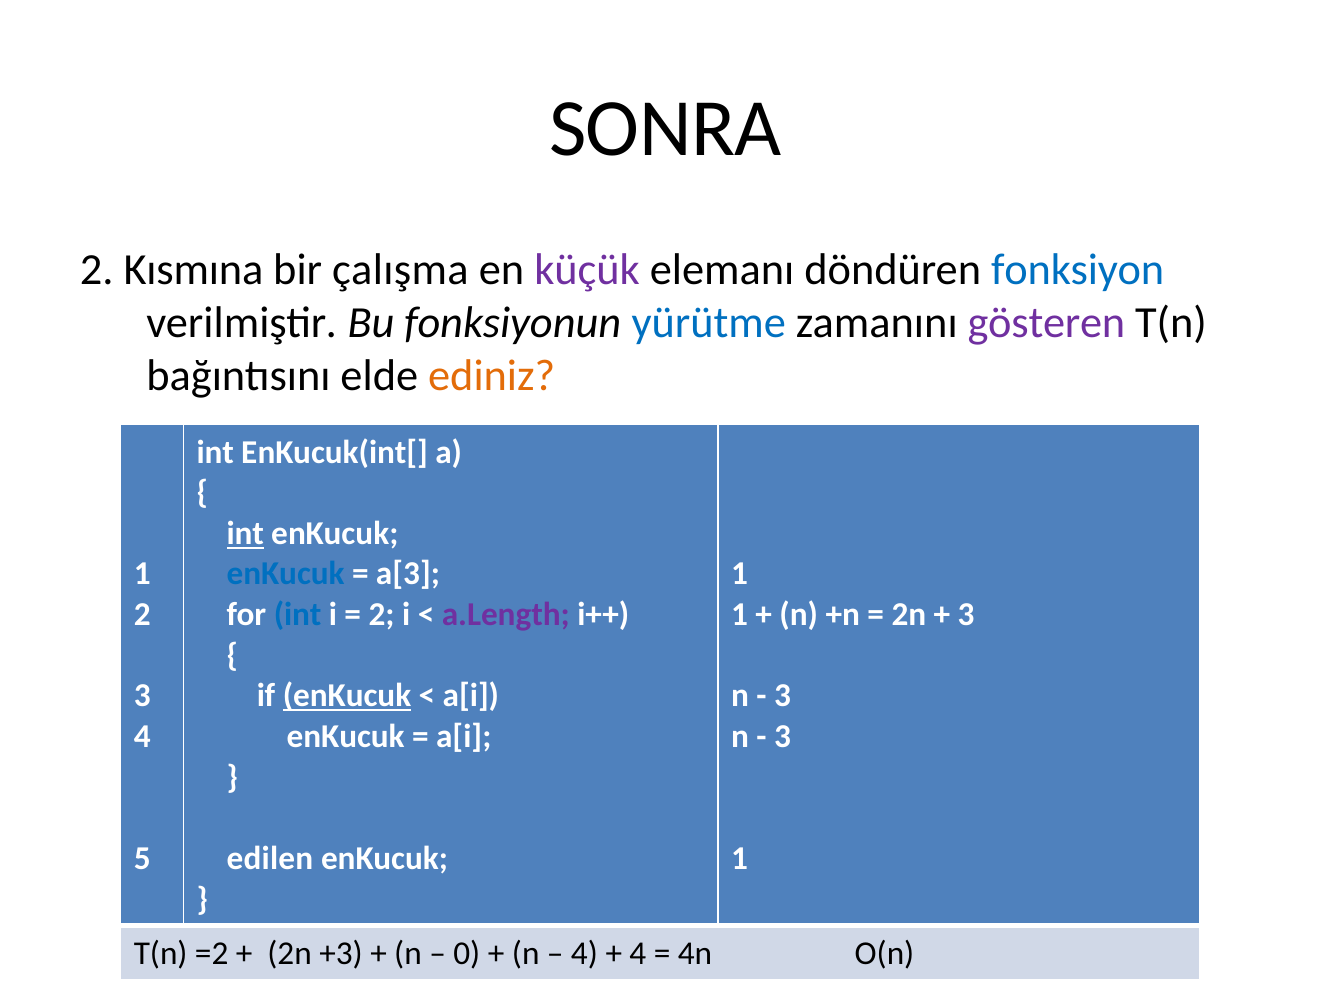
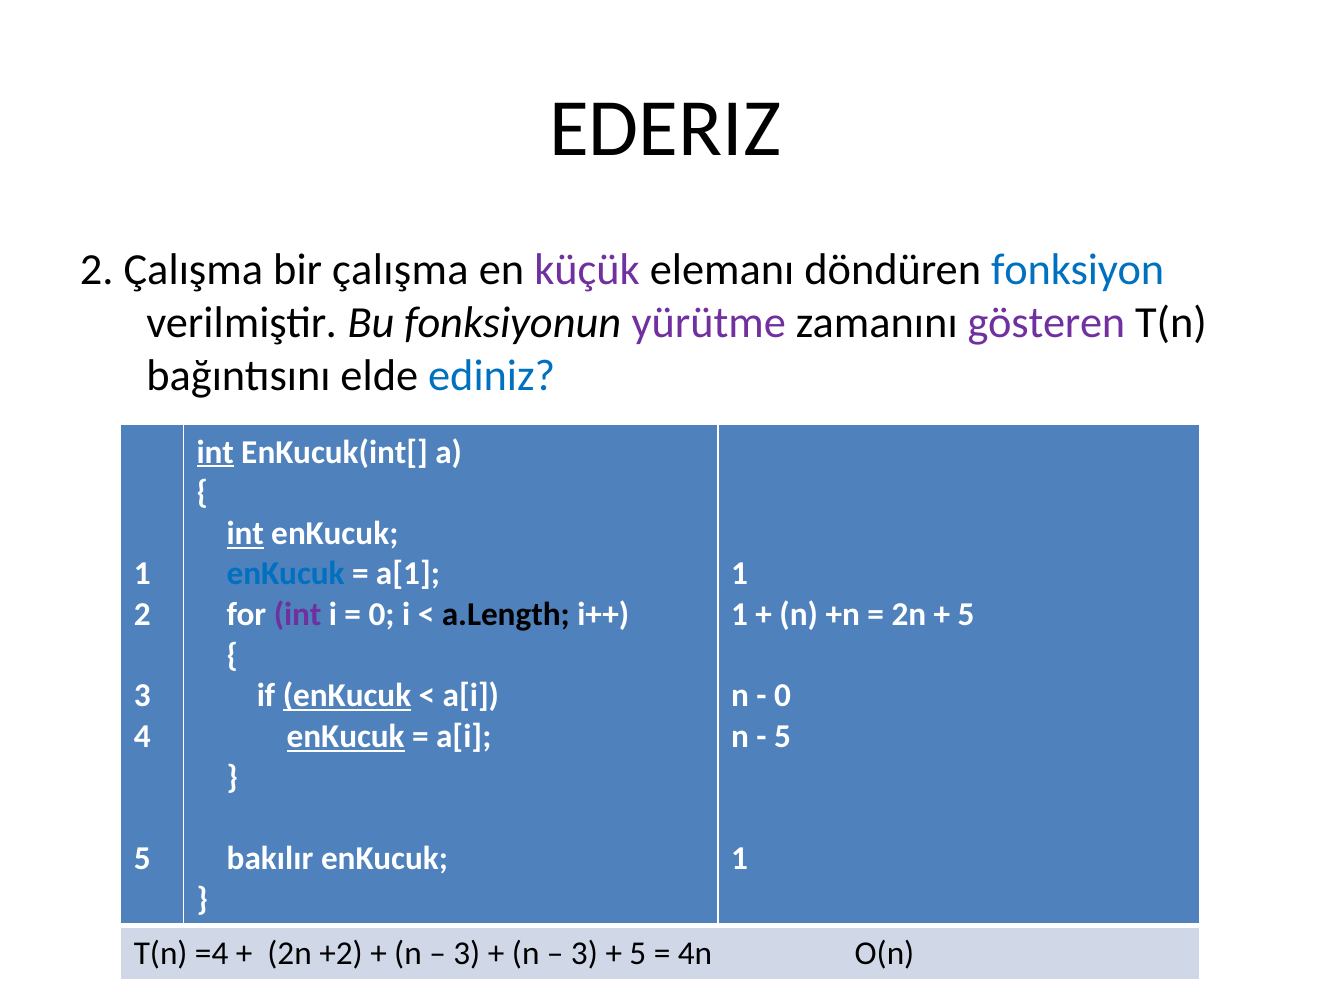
SONRA: SONRA -> EDERIZ
2 Kısmına: Kısmına -> Çalışma
yürütme colour: blue -> purple
ediniz colour: orange -> blue
int at (215, 452) underline: none -> present
a[3: a[3 -> a[1
int at (298, 614) colour: blue -> purple
2 at (382, 614): 2 -> 0
a.Length colour: purple -> black
3 at (966, 614): 3 -> 5
3 at (783, 695): 3 -> 0
enKucuk at (346, 736) underline: none -> present
3 at (783, 736): 3 -> 5
edilen: edilen -> bakılır
=2: =2 -> =4
+3: +3 -> +2
0 at (467, 952): 0 -> 3
4 at (584, 952): 4 -> 3
4 at (638, 952): 4 -> 5
